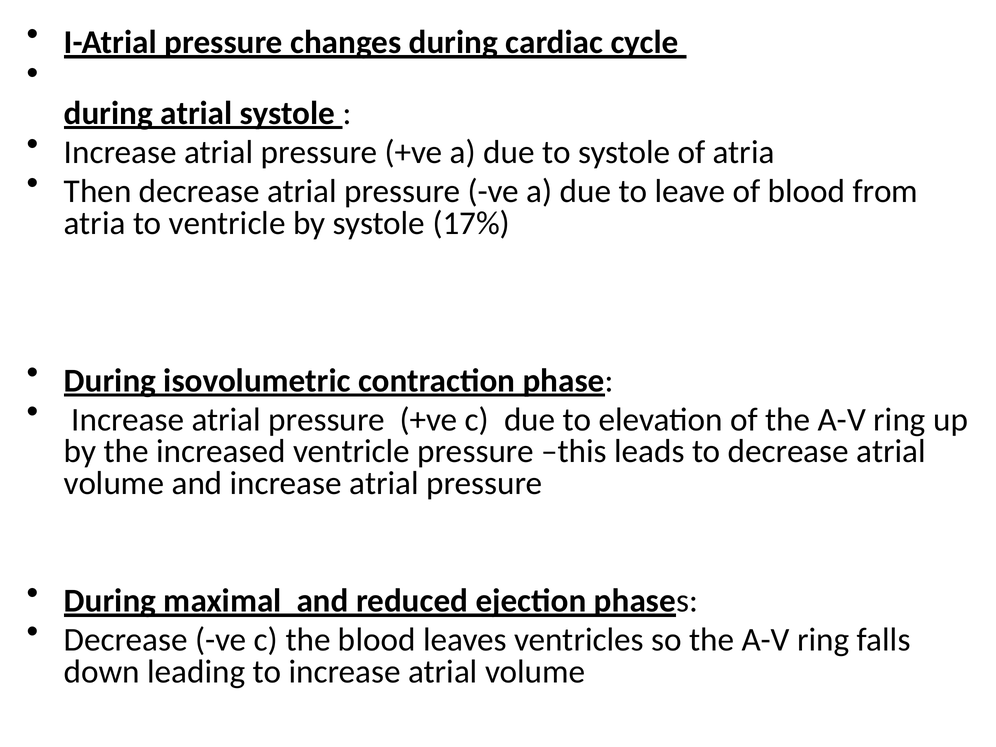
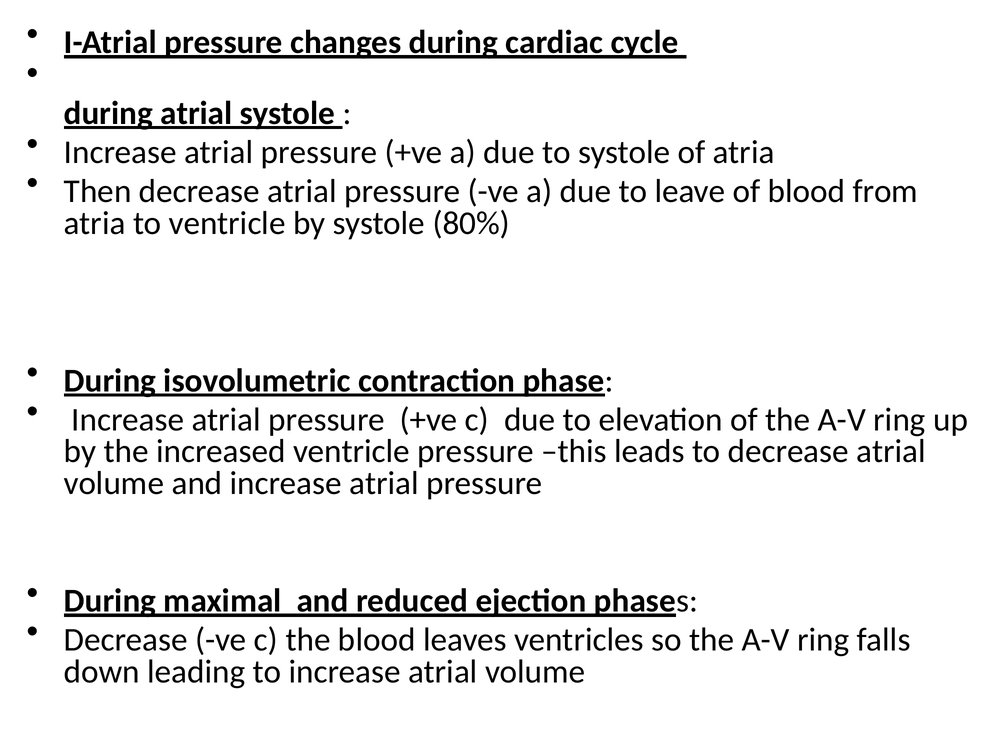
17%: 17% -> 80%
